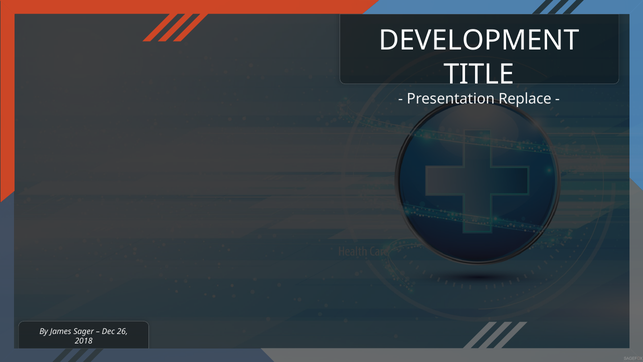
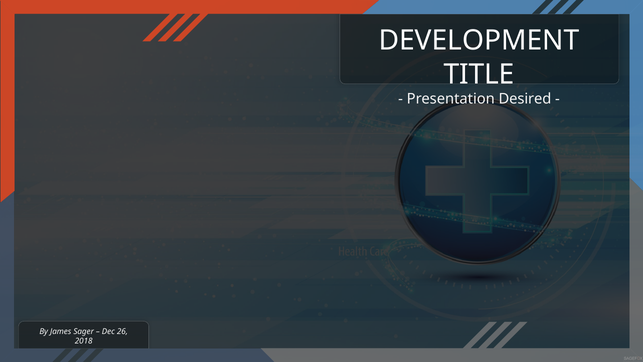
Replace: Replace -> Desired
